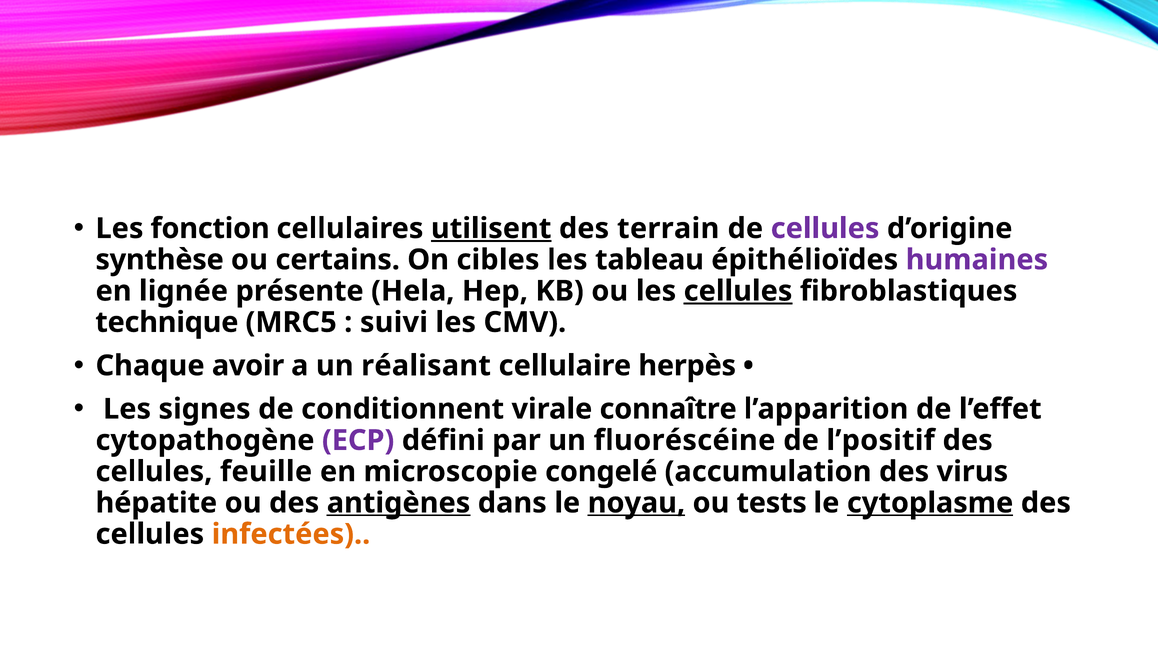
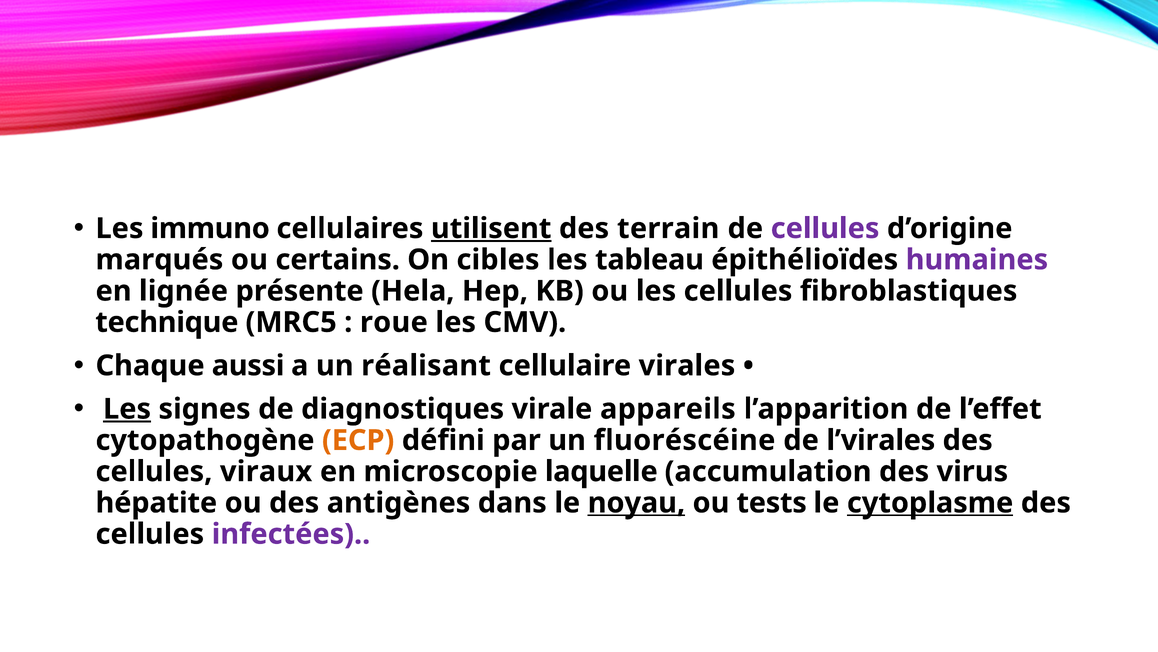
fonction: fonction -> immuno
synthèse: synthèse -> marqués
cellules at (738, 291) underline: present -> none
suivi: suivi -> roue
avoir: avoir -> aussi
herpès: herpès -> virales
Les at (127, 409) underline: none -> present
conditionnent: conditionnent -> diagnostiques
connaître: connaître -> appareils
ECP colour: purple -> orange
l’positif: l’positif -> l’virales
feuille: feuille -> viraux
congelé: congelé -> laquelle
antigènes underline: present -> none
infectées colour: orange -> purple
